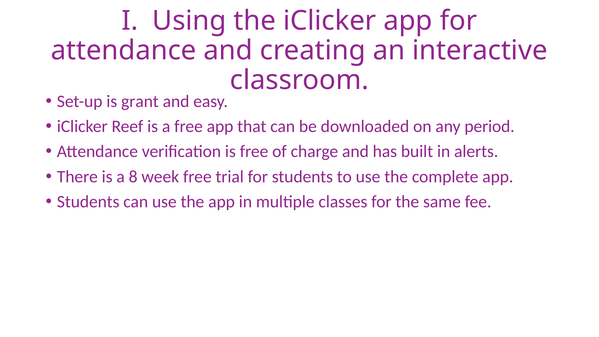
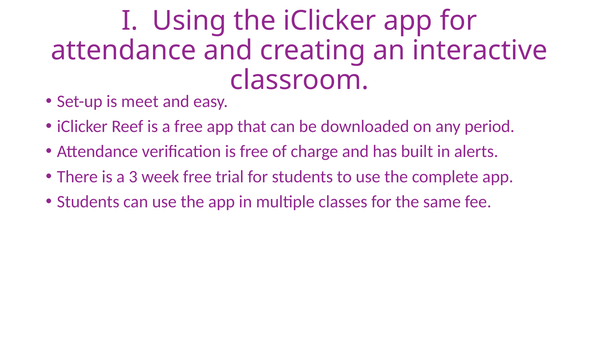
grant: grant -> meet
8: 8 -> 3
